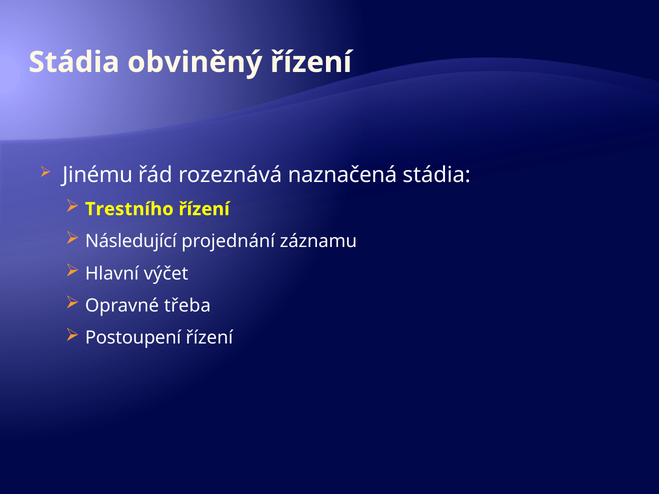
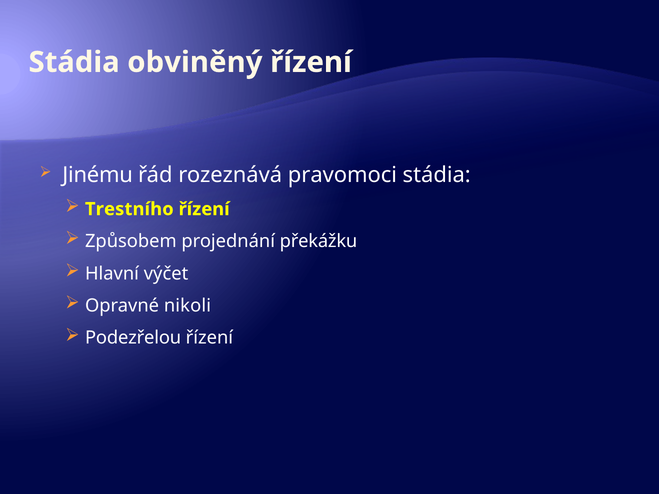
naznačená: naznačená -> pravomoci
Následující: Následující -> Způsobem
záznamu: záznamu -> překážku
třeba: třeba -> nikoli
Postoupení: Postoupení -> Podezřelou
